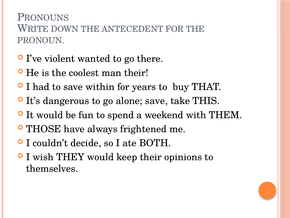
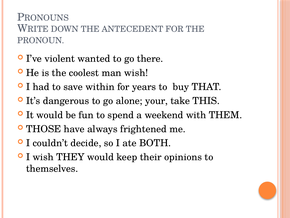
man their: their -> wish
alone save: save -> your
